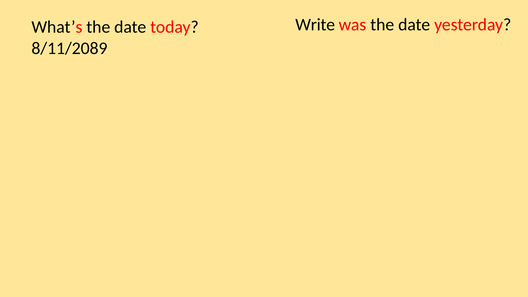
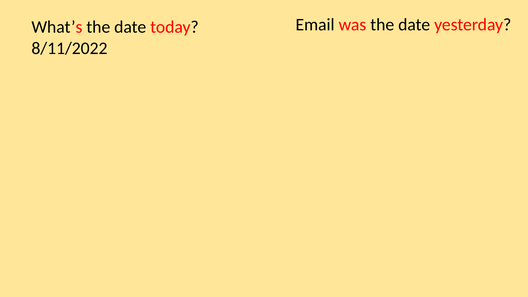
Write: Write -> Email
8/11/2089: 8/11/2089 -> 8/11/2022
